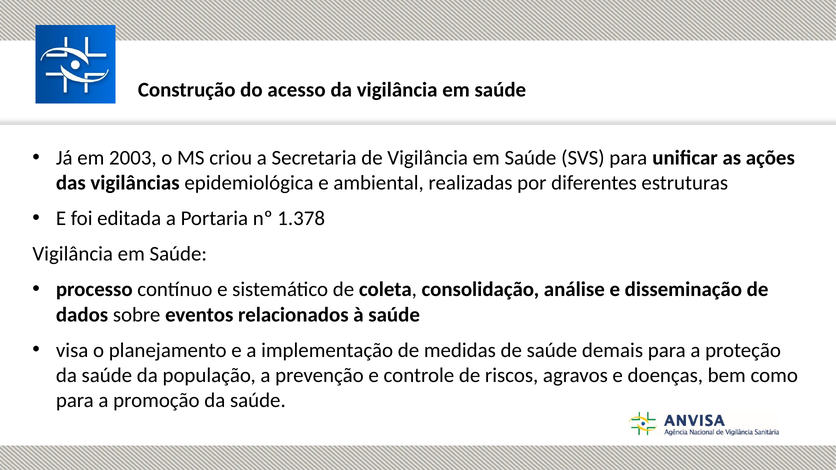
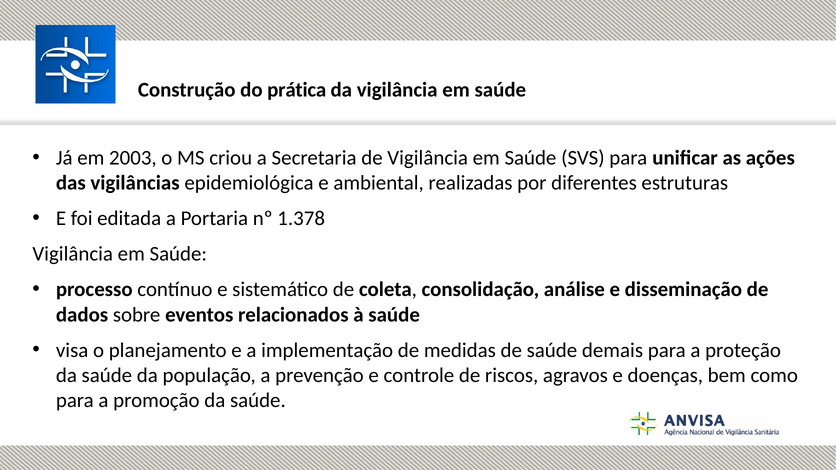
acesso: acesso -> prática
